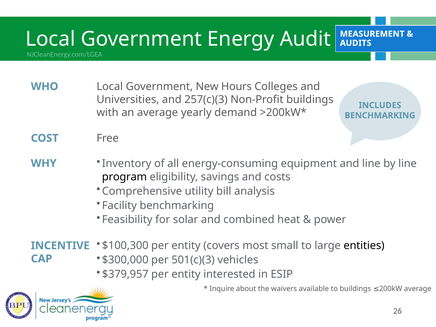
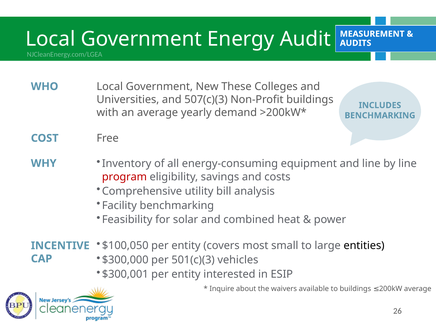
Hours: Hours -> These
257(c)(3: 257(c)(3 -> 507(c)(3
program colour: black -> red
$100,300: $100,300 -> $100,050
$379,957: $379,957 -> $300,001
